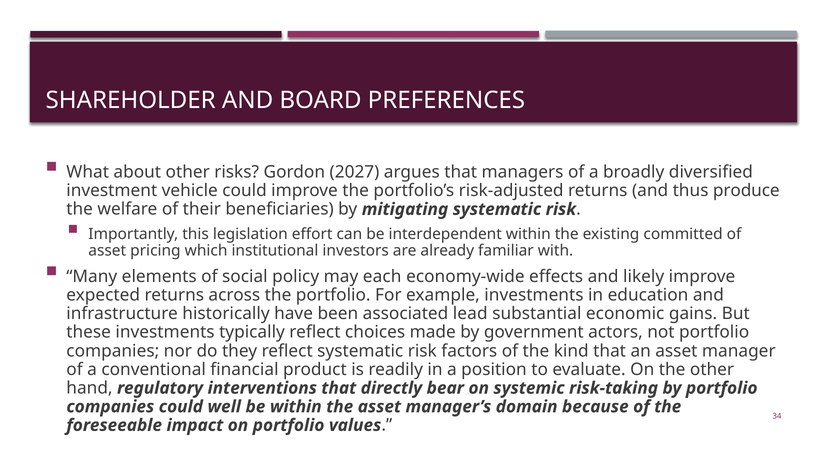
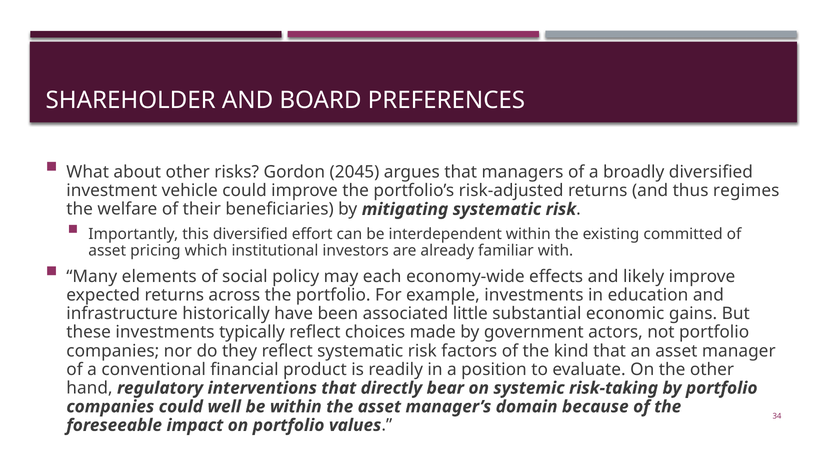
2027: 2027 -> 2045
produce: produce -> regimes
this legislation: legislation -> diversified
lead: lead -> little
